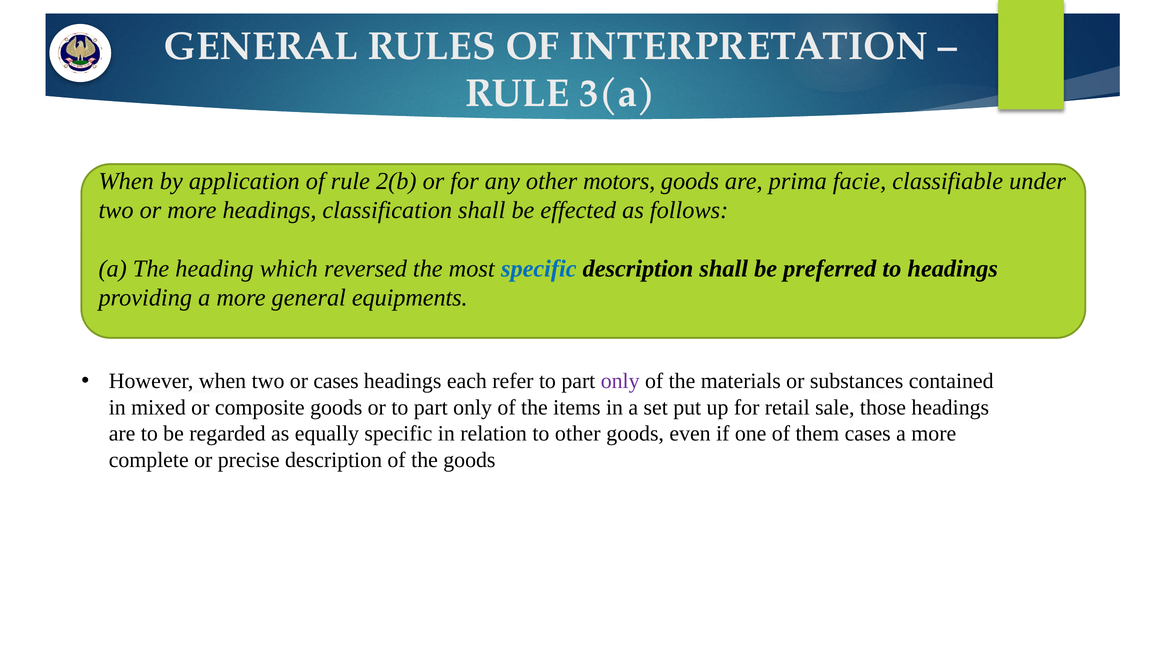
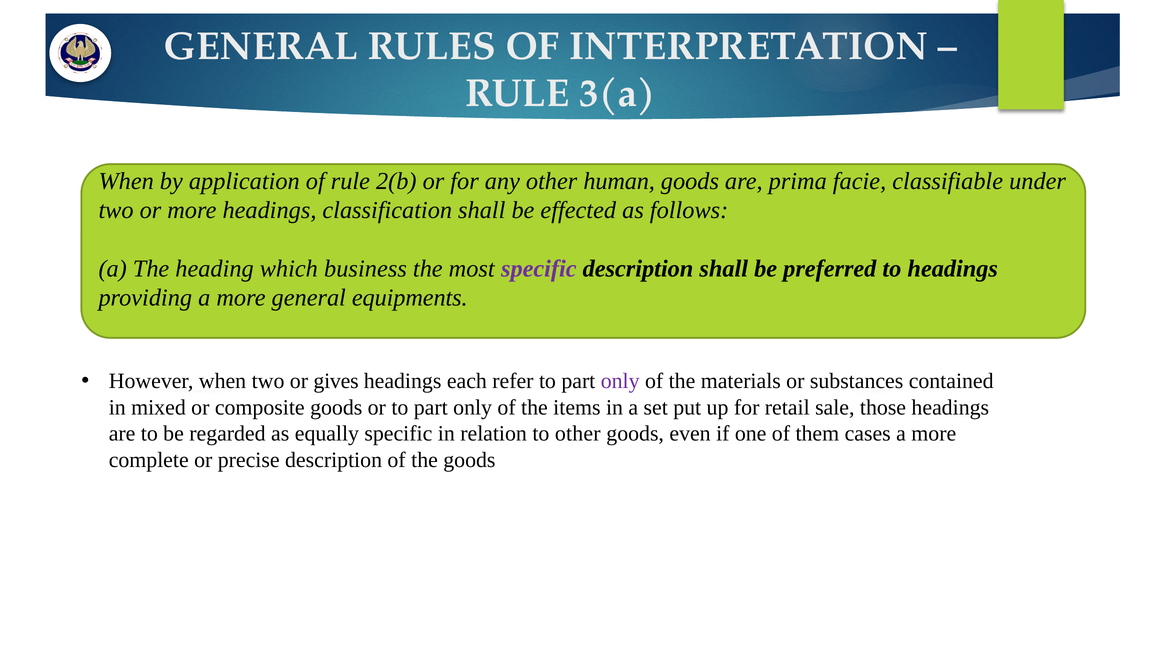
motors: motors -> human
reversed: reversed -> business
specific at (539, 269) colour: blue -> purple
or cases: cases -> gives
